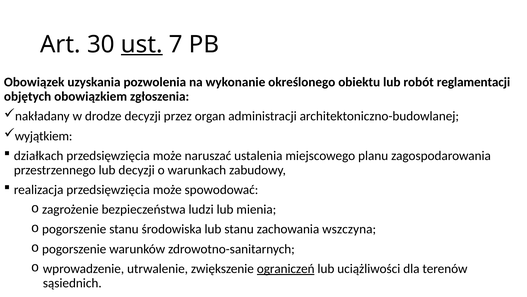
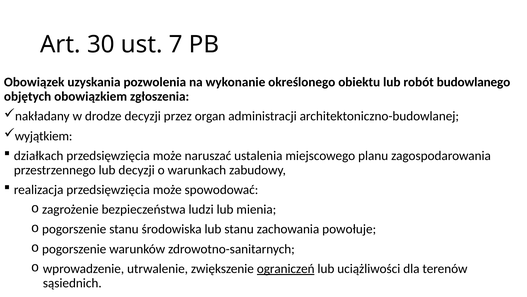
ust underline: present -> none
reglamentacji: reglamentacji -> budowlanego
wszczyna: wszczyna -> powołuje
